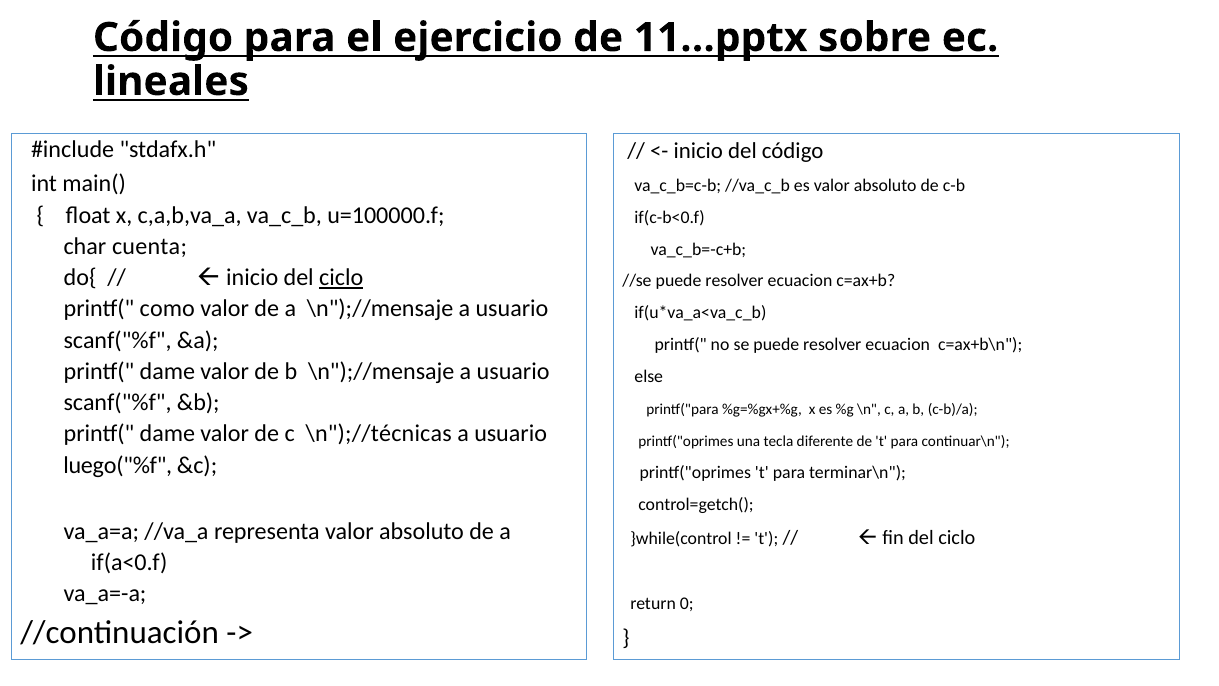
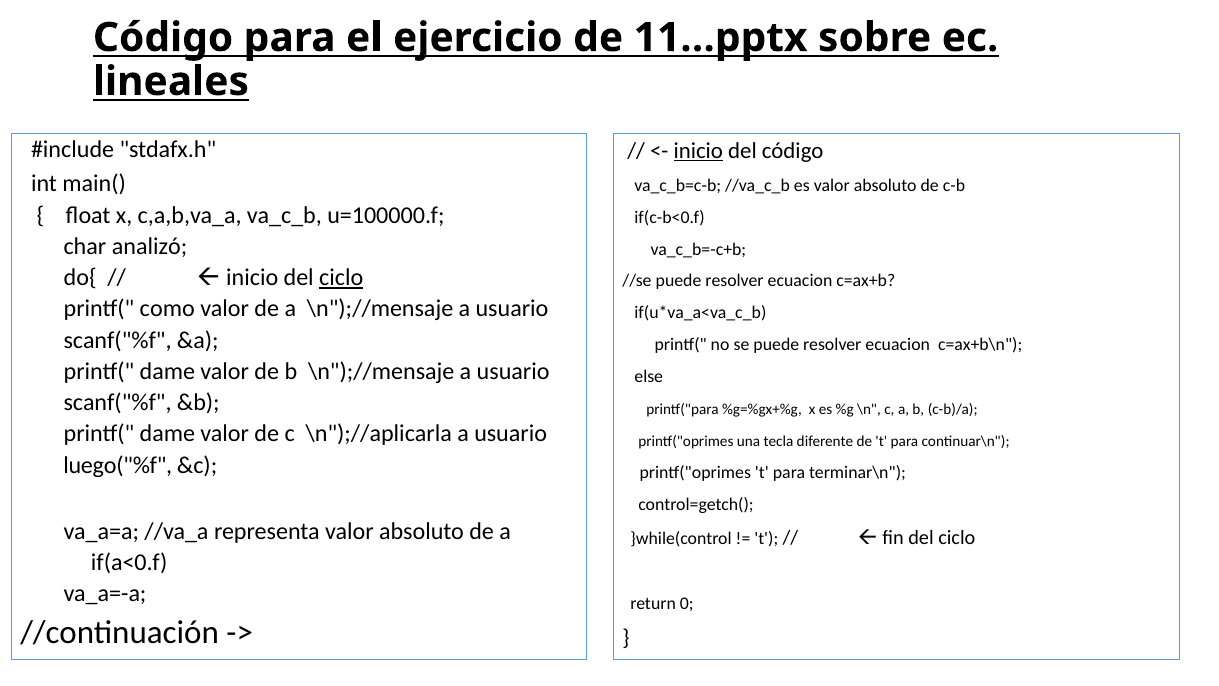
inicio at (698, 151) underline: none -> present
cuenta: cuenta -> analizó
\n");//técnicas: \n");//técnicas -> \n");//aplicarla
